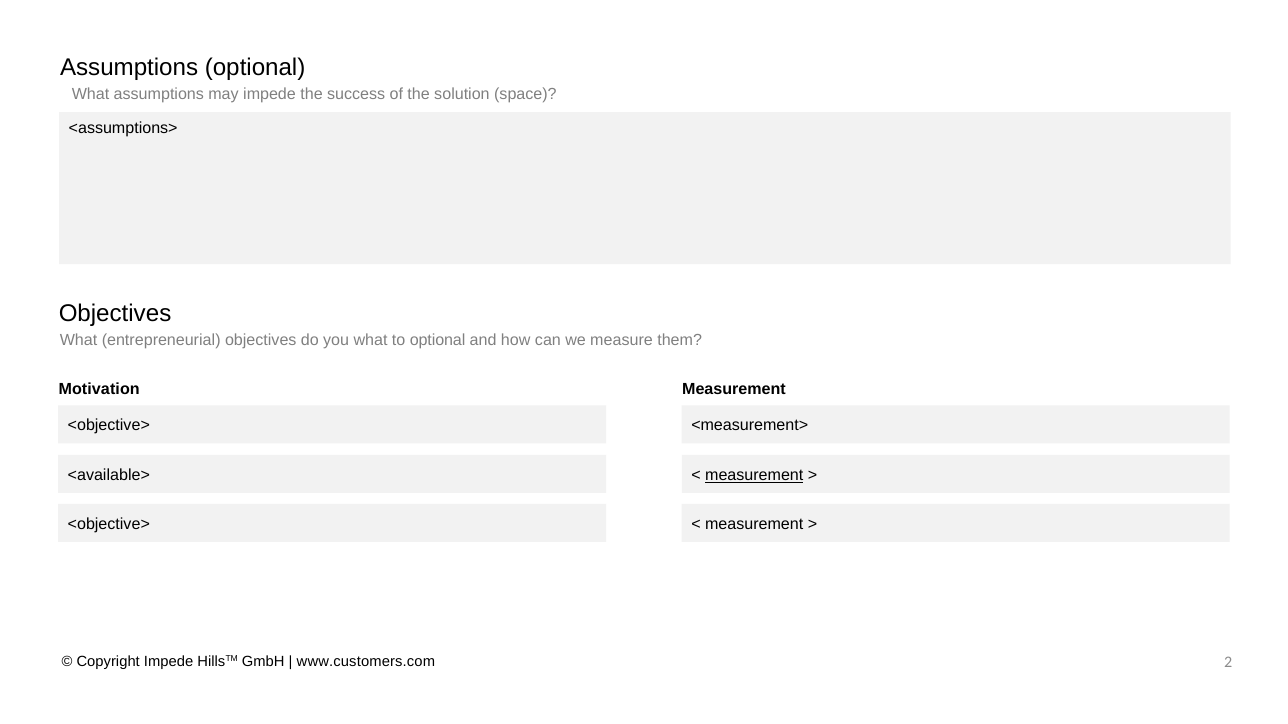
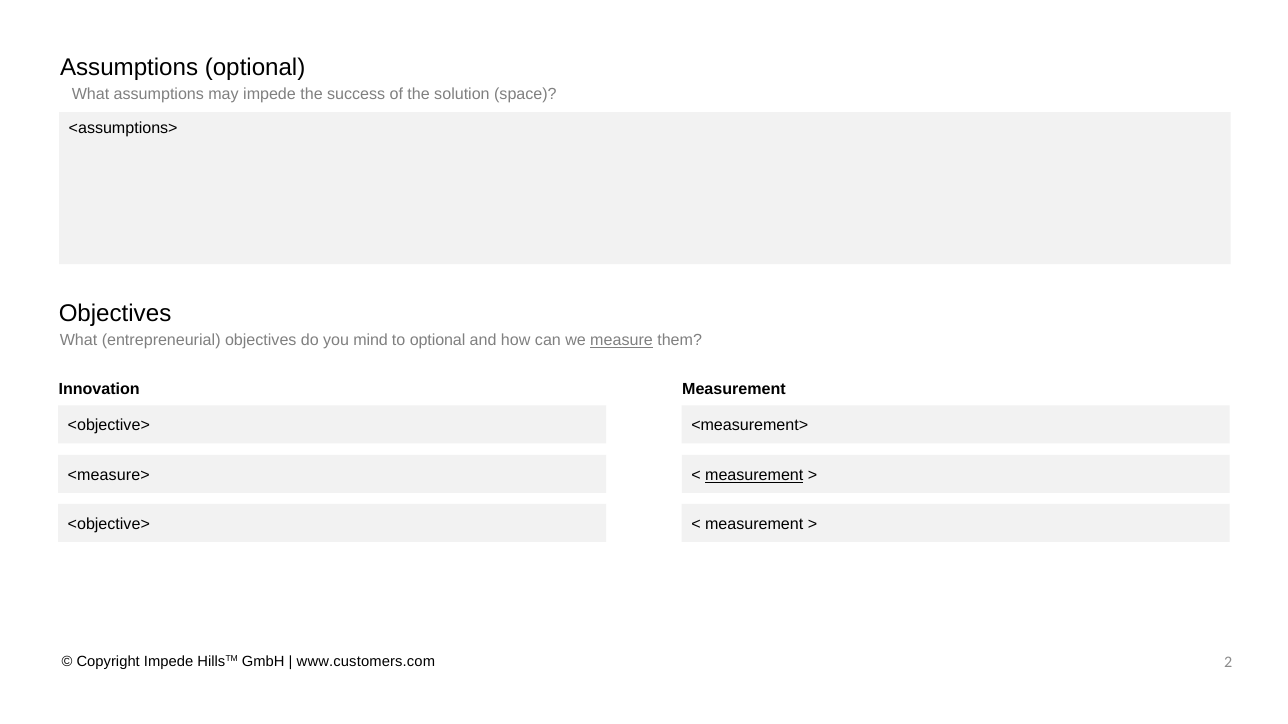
you what: what -> mind
measure underline: none -> present
Motivation: Motivation -> Innovation
<available>: <available> -> <measure>
